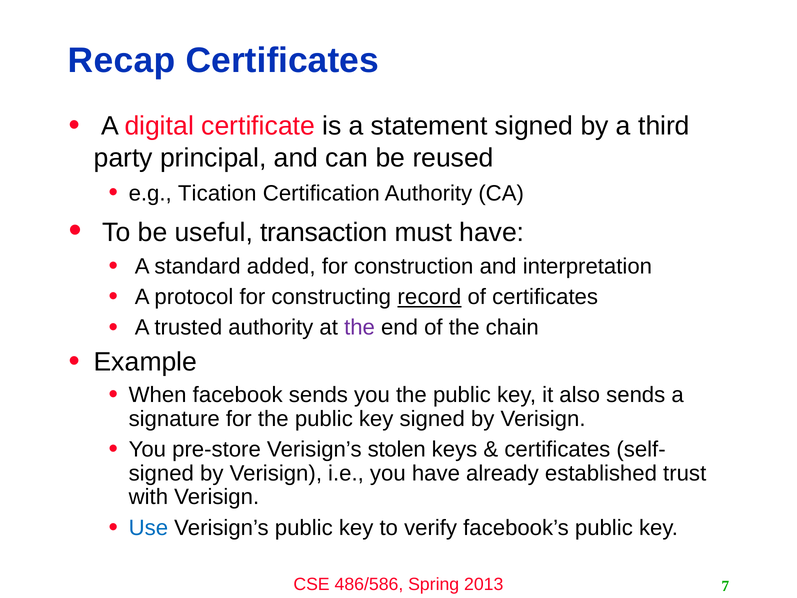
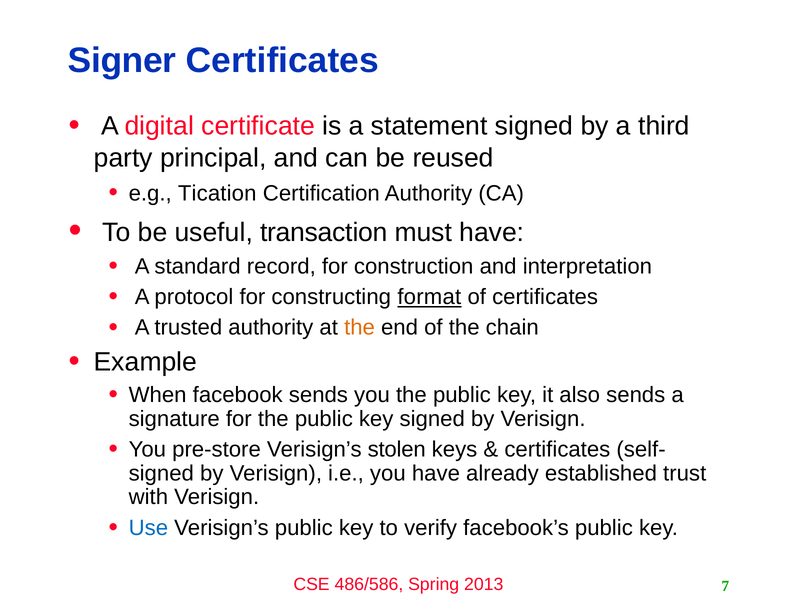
Recap: Recap -> Signer
added: added -> record
record: record -> format
the at (360, 327) colour: purple -> orange
